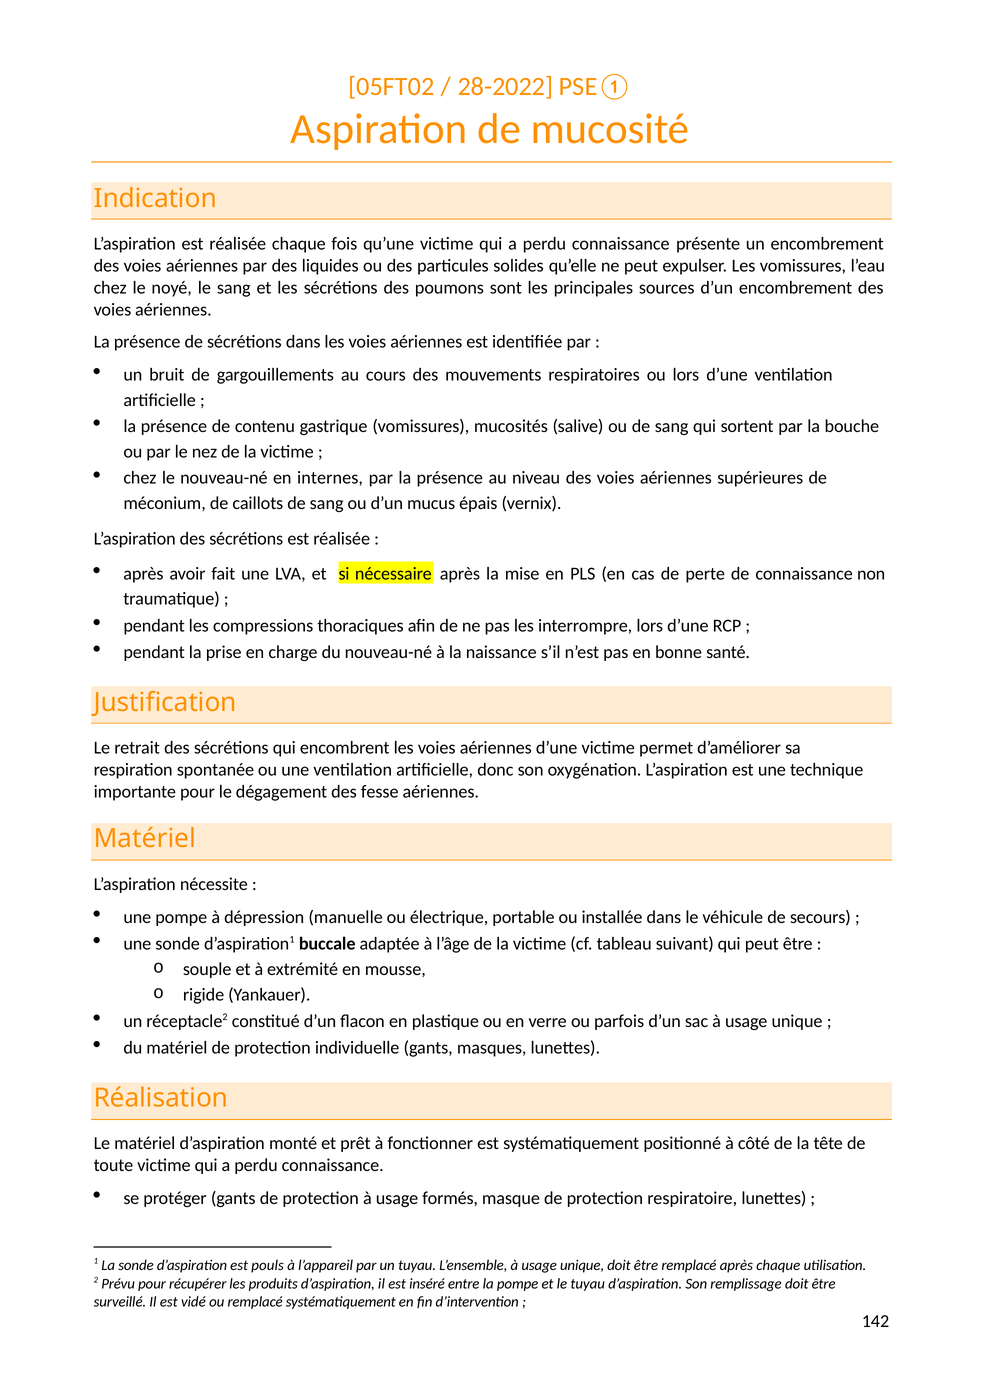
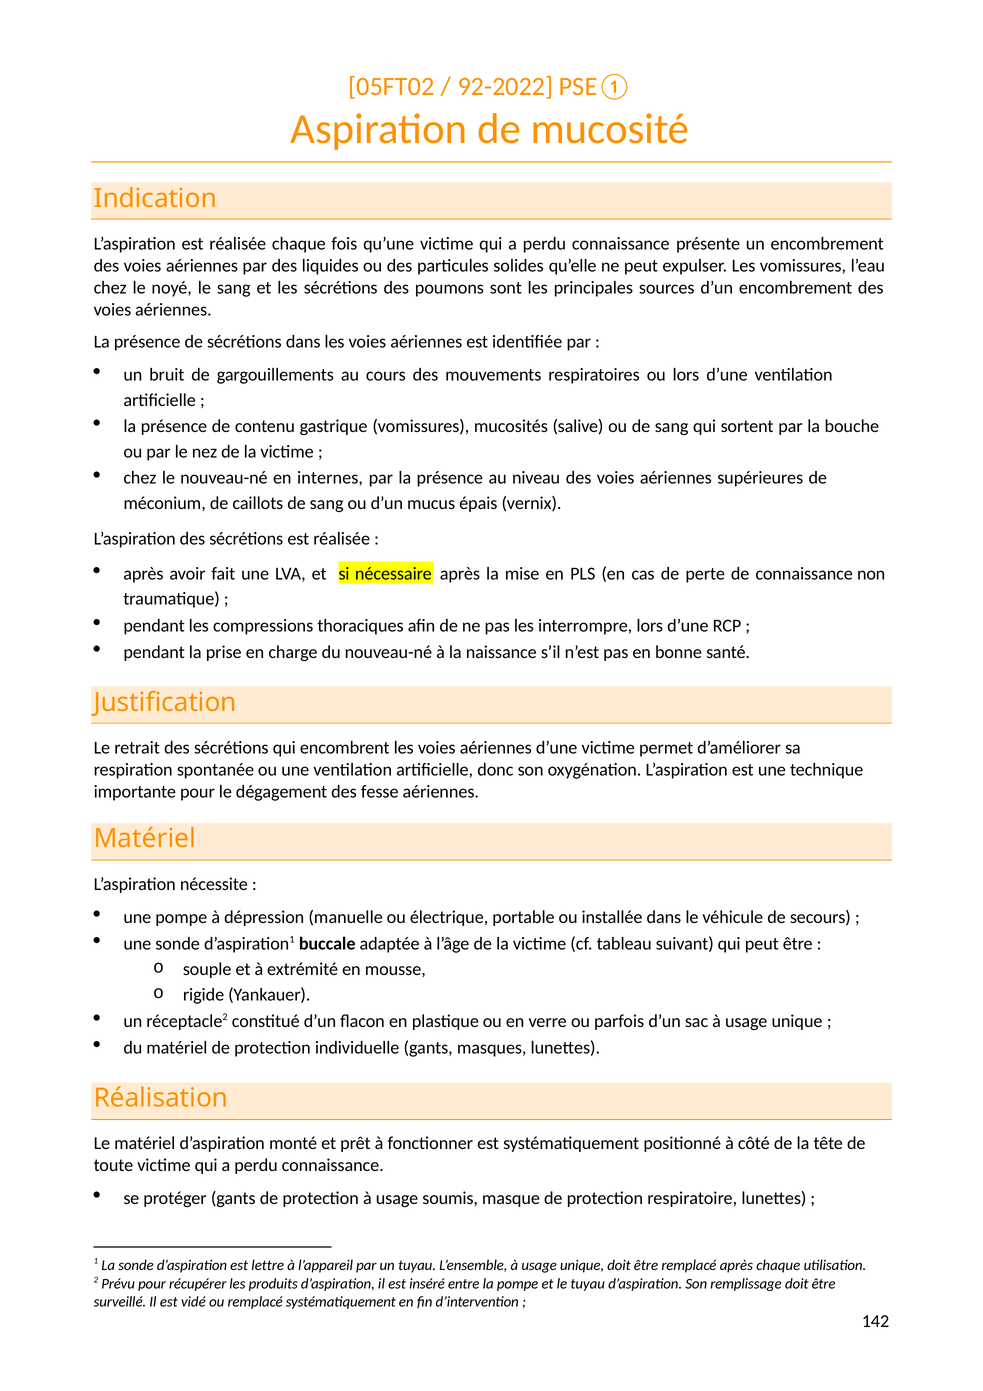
28-2022: 28-2022 -> 92-2022
formés: formés -> soumis
pouls: pouls -> lettre
